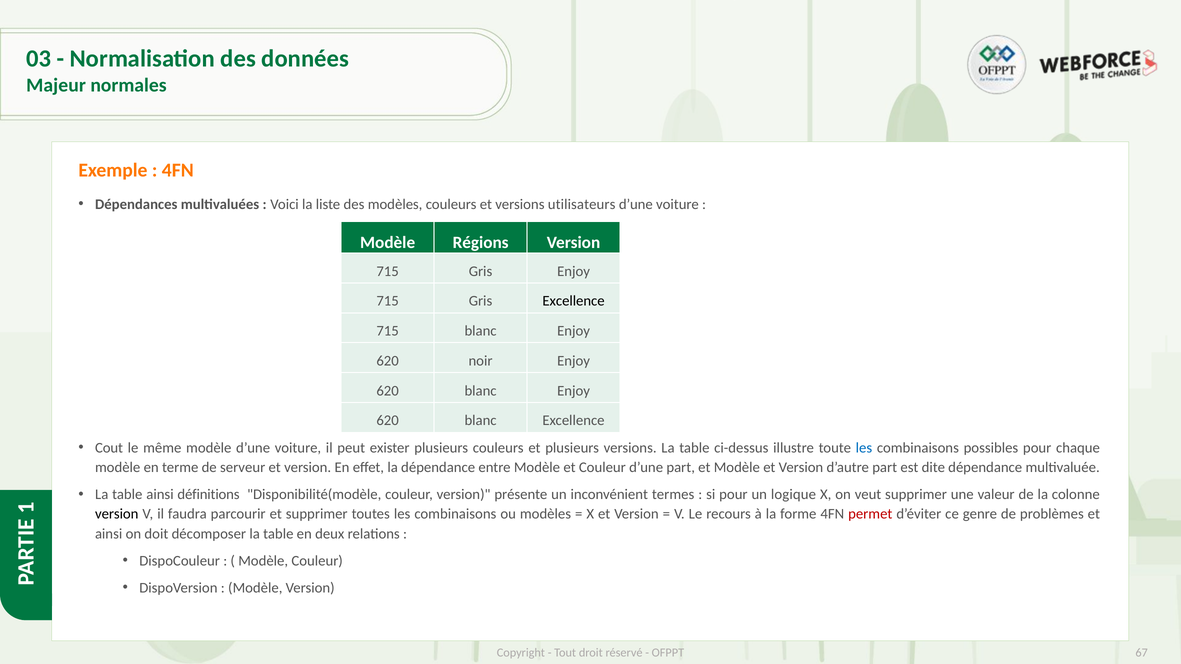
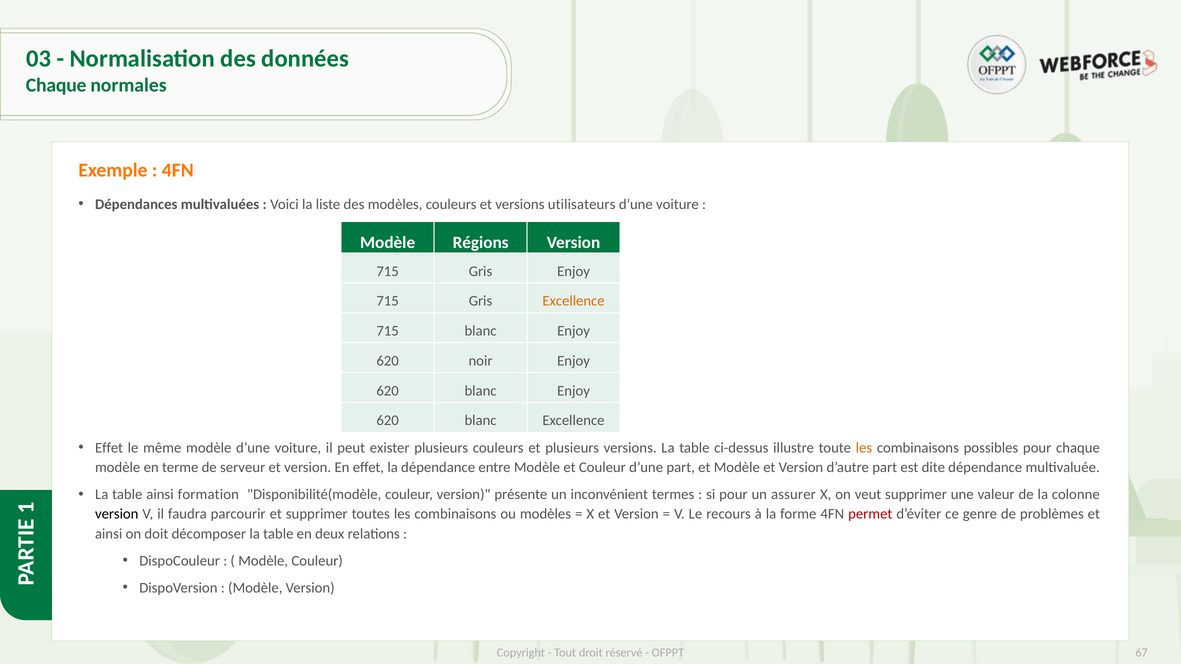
Majeur at (56, 85): Majeur -> Chaque
Excellence at (574, 301) colour: black -> orange
Cout at (109, 448): Cout -> Effet
les at (864, 448) colour: blue -> orange
définitions: définitions -> formation
logique: logique -> assurer
